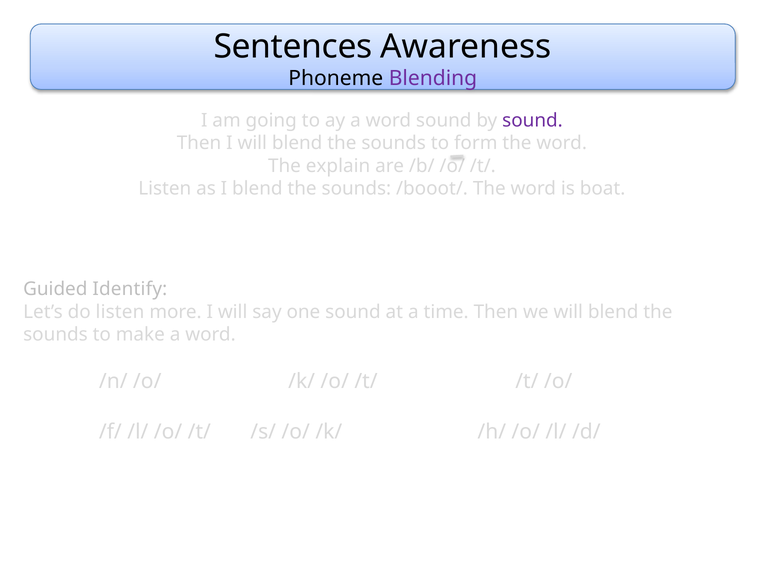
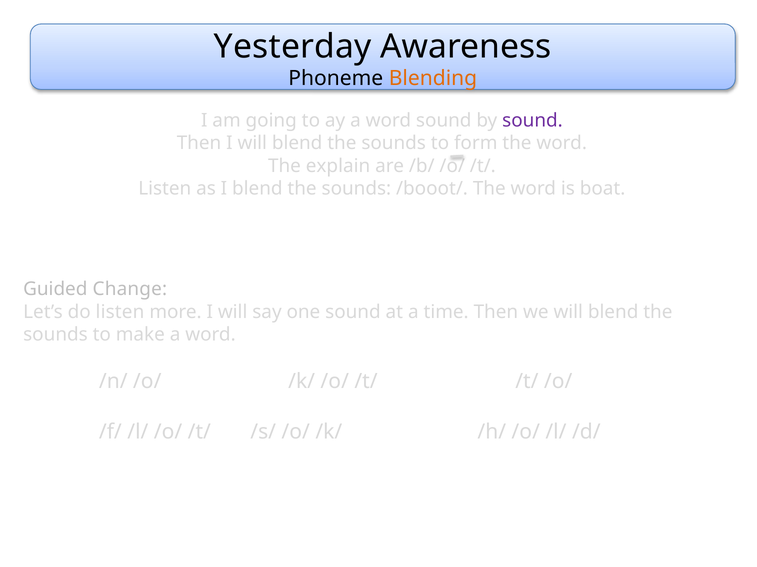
Sentences: Sentences -> Yesterday
Blending colour: purple -> orange
Identify: Identify -> Change
